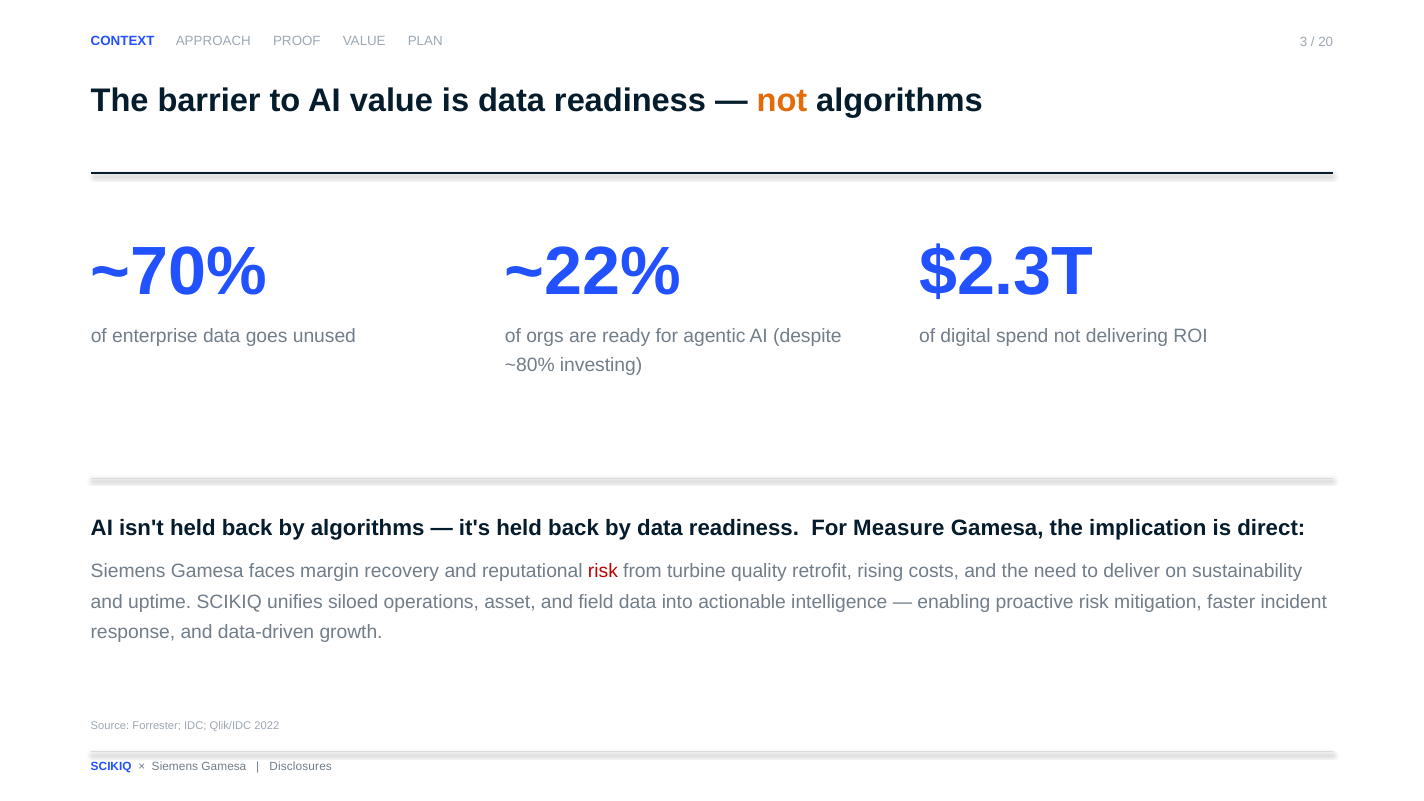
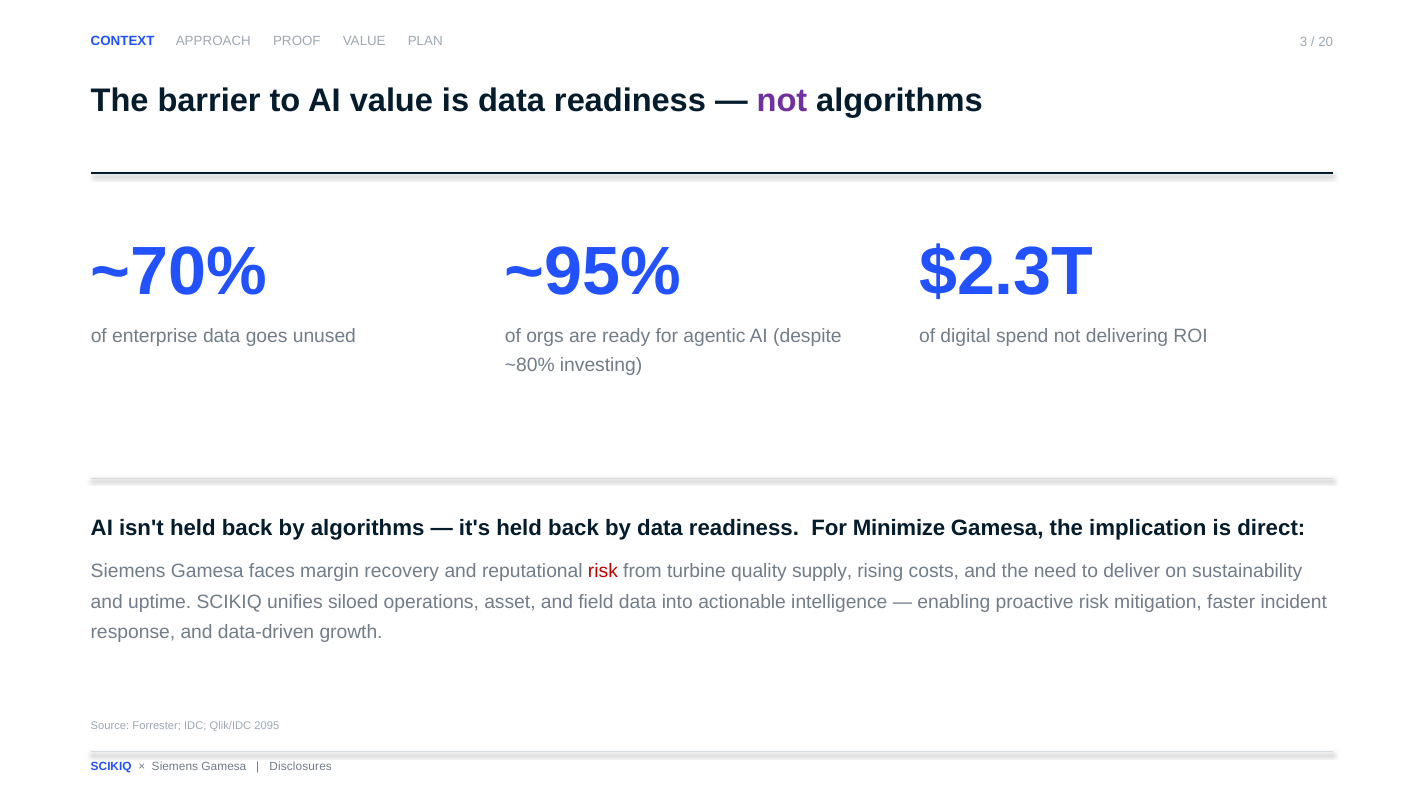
not at (782, 101) colour: orange -> purple
~22%: ~22% -> ~95%
Measure: Measure -> Minimize
retrofit: retrofit -> supply
2022: 2022 -> 2095
